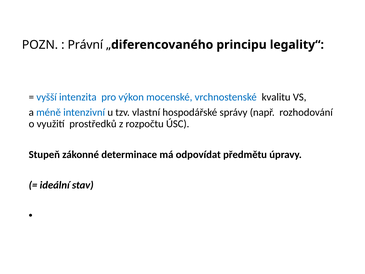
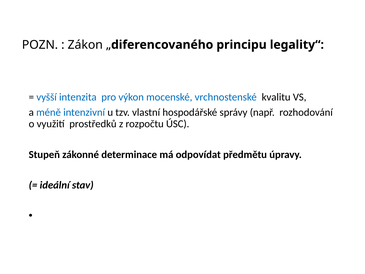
Právní: Právní -> Zákon
